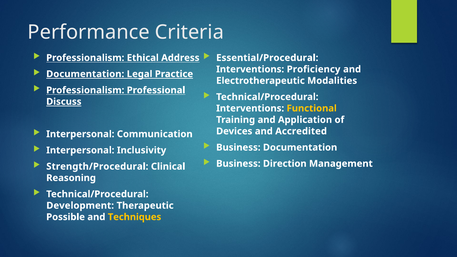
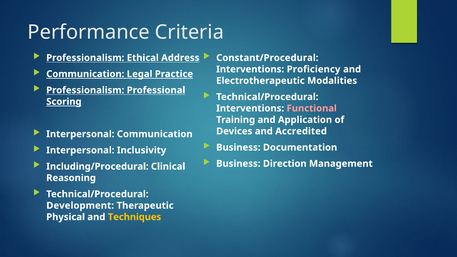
Essential/Procedural: Essential/Procedural -> Constant/Procedural
Documentation at (85, 74): Documentation -> Communication
Discuss: Discuss -> Scoring
Functional colour: yellow -> pink
Strength/Procedural: Strength/Procedural -> Including/Procedural
Possible: Possible -> Physical
